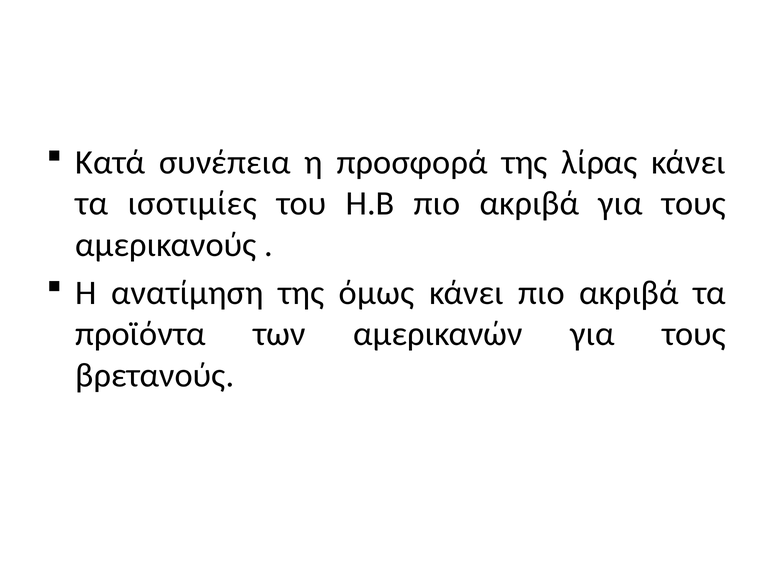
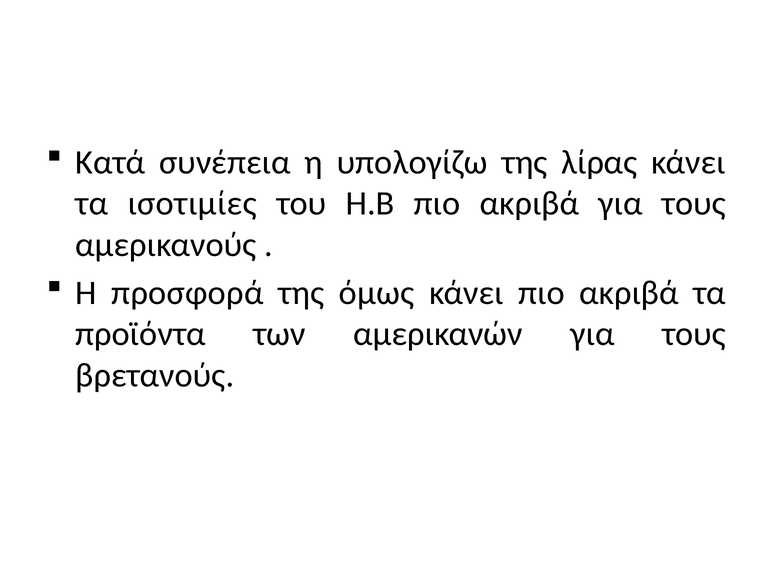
προσφορά: προσφορά -> υπολογίζω
ανατίμηση: ανατίμηση -> προσφορά
